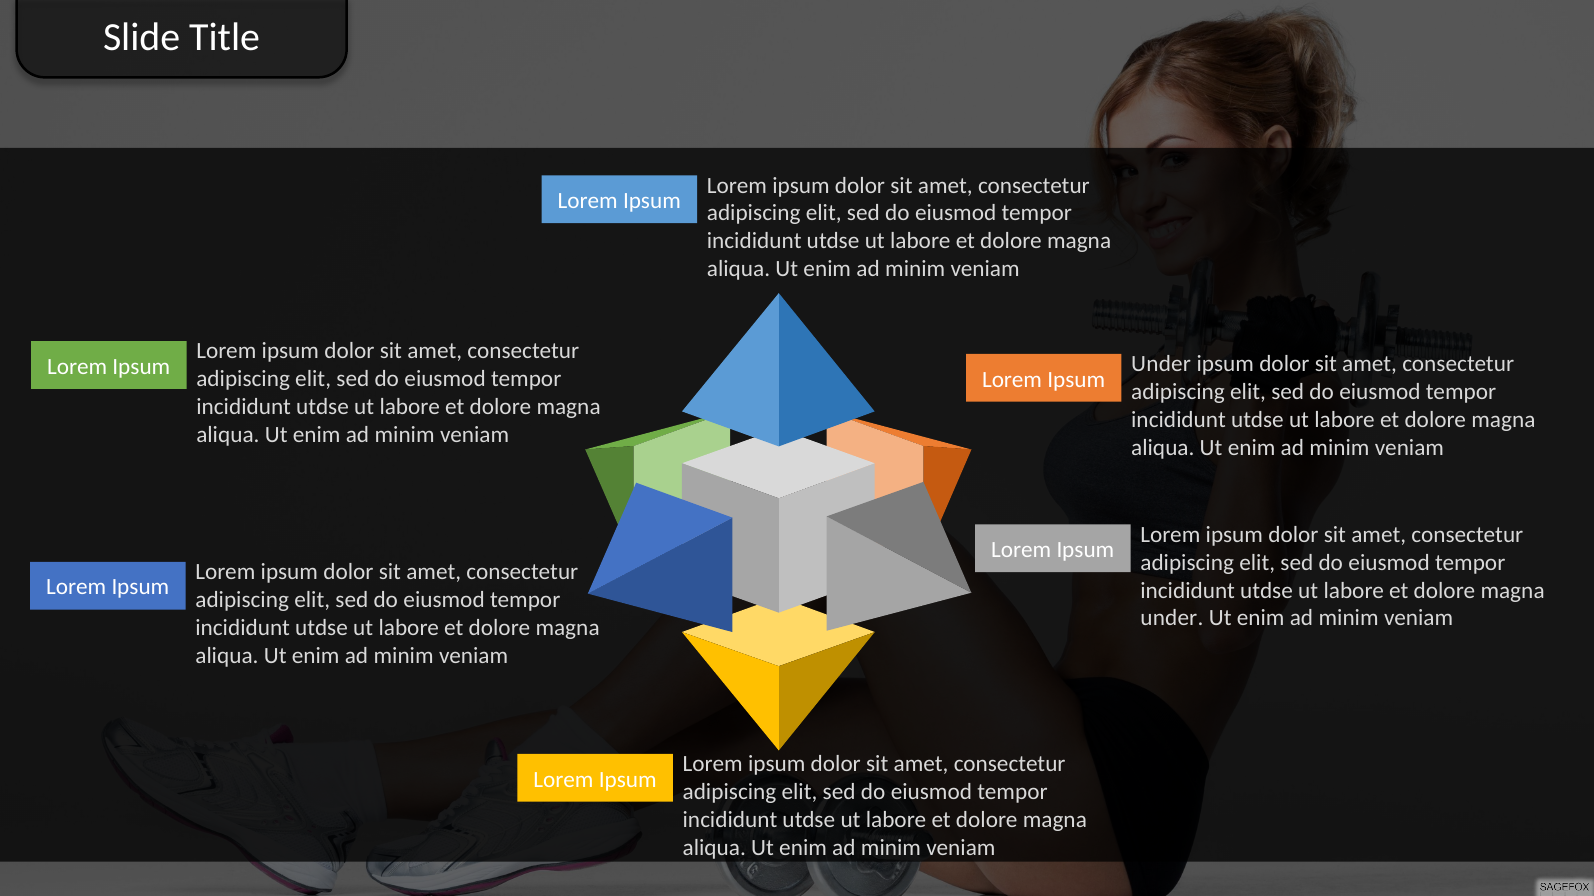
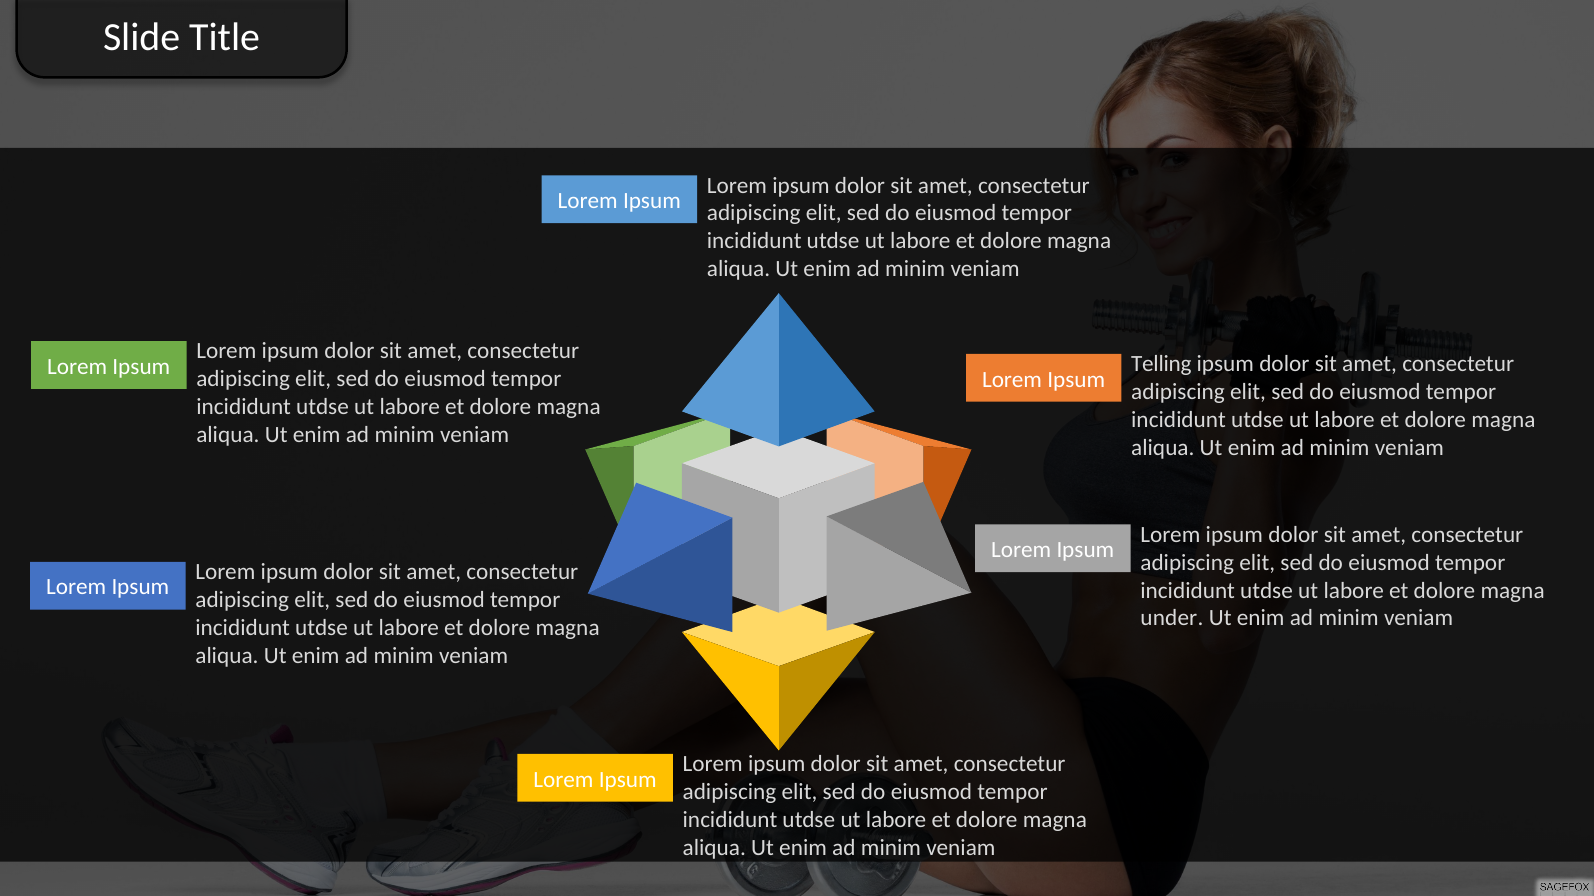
Under at (1161, 364): Under -> Telling
